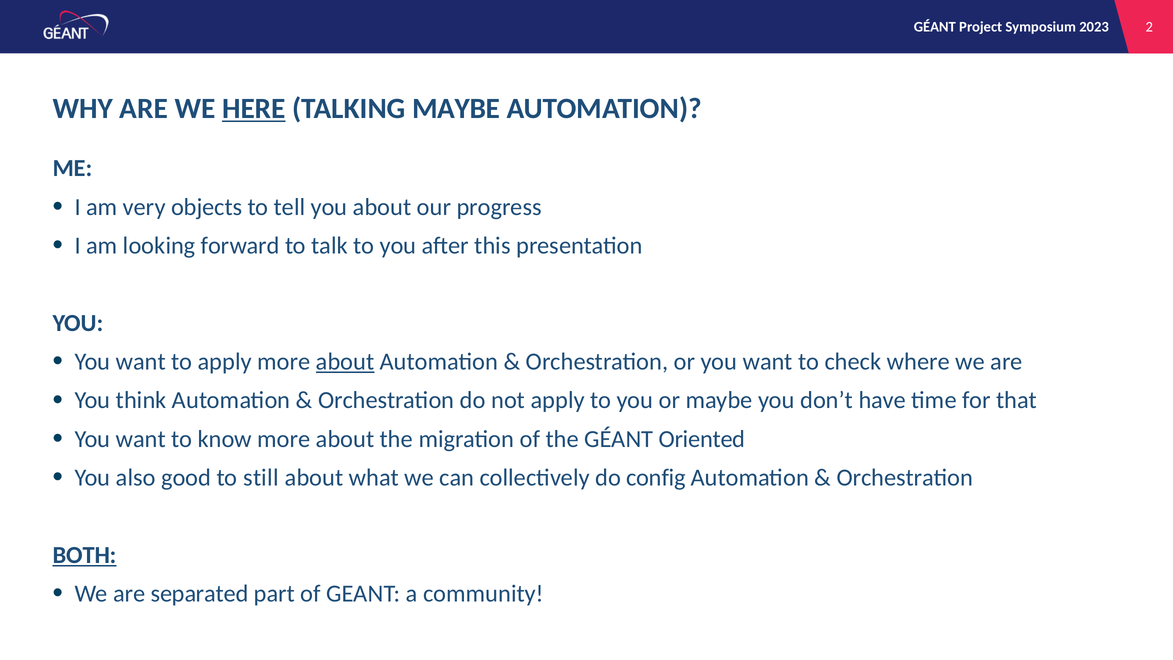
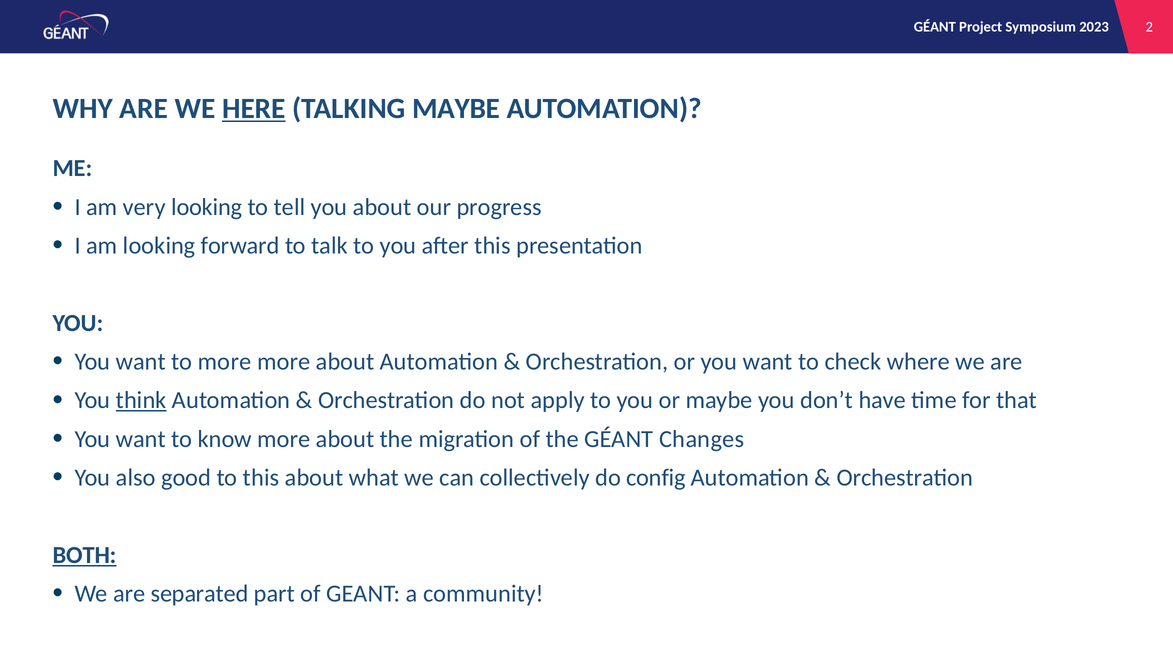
very objects: objects -> looking
to apply: apply -> more
about at (345, 362) underline: present -> none
think underline: none -> present
Oriented: Oriented -> Changes
to still: still -> this
